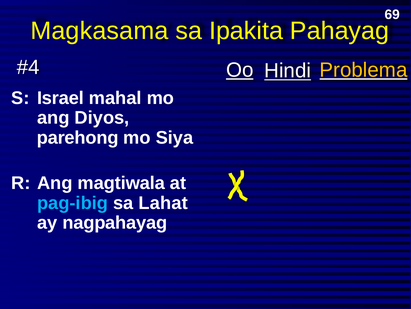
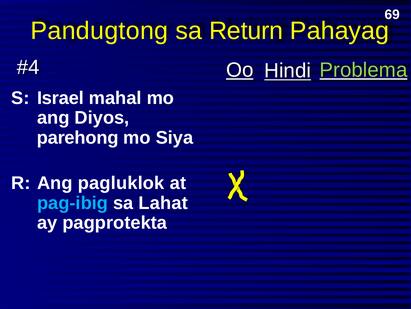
Magkasama: Magkasama -> Pandugtong
Ipakita: Ipakita -> Return
Problema colour: yellow -> light green
magtiwala: magtiwala -> pagluklok
nagpahayag: nagpahayag -> pagprotekta
